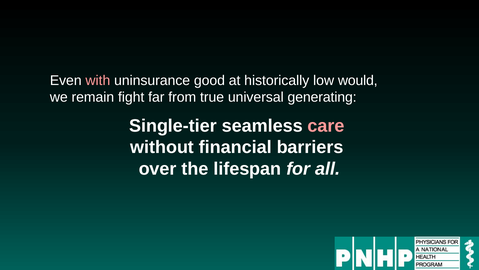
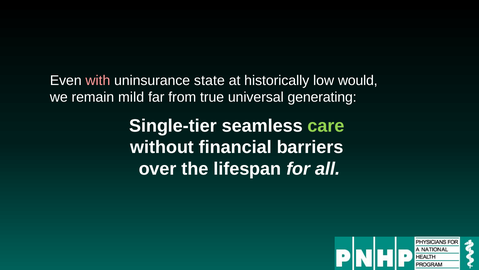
good: good -> state
fight: fight -> mild
care colour: pink -> light green
